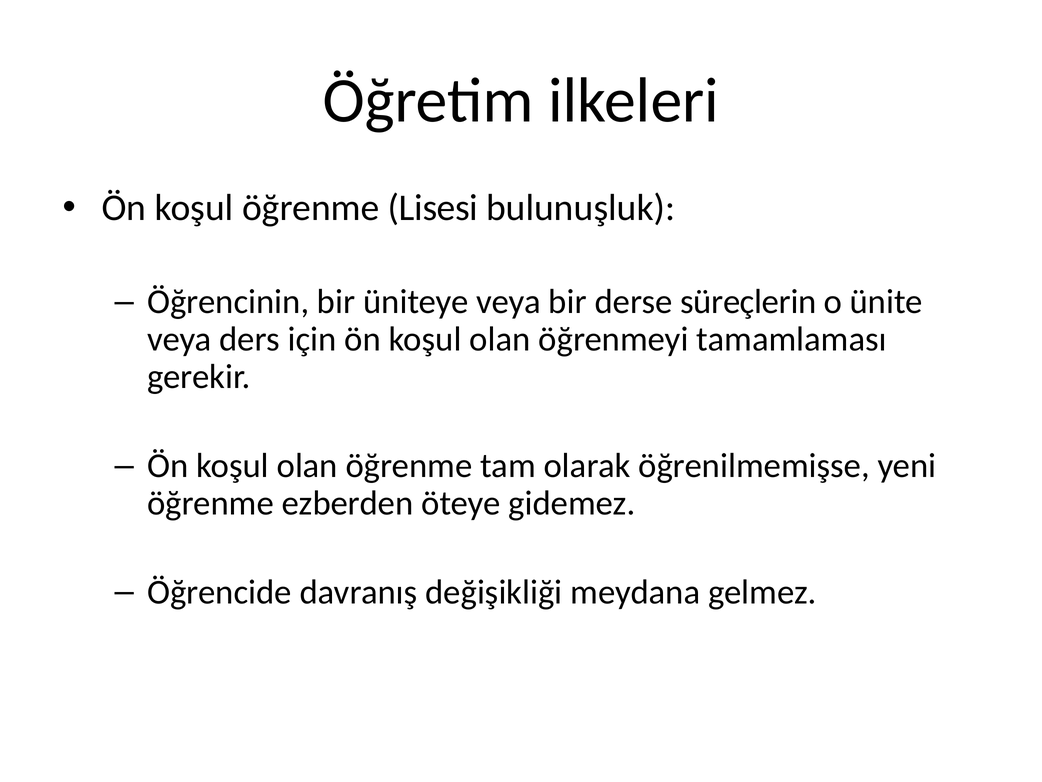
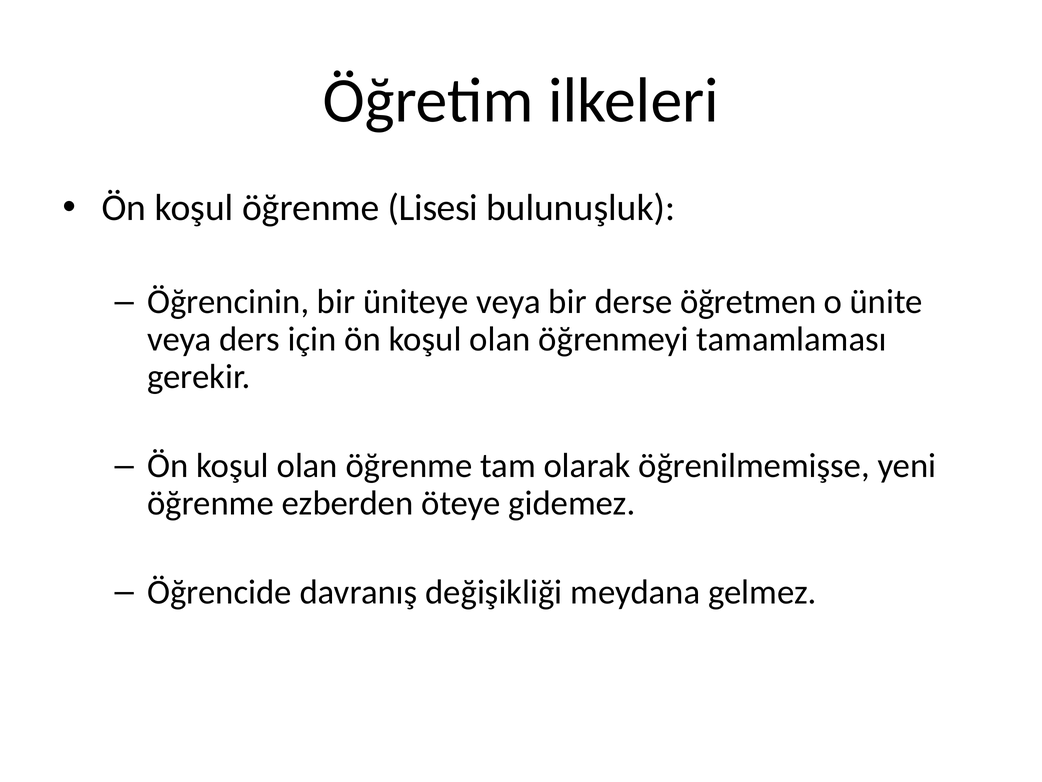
süreçlerin: süreçlerin -> öğretmen
